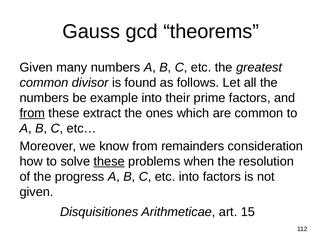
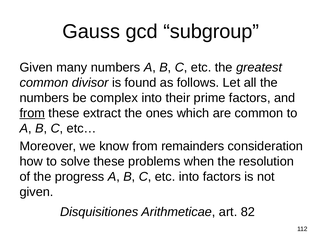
theorems: theorems -> subgroup
example: example -> complex
these at (109, 162) underline: present -> none
15: 15 -> 82
